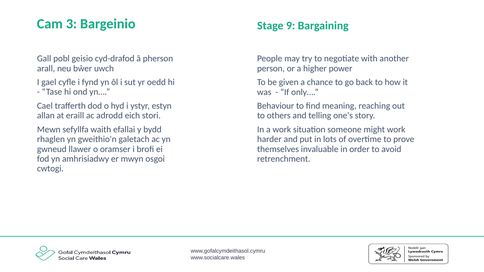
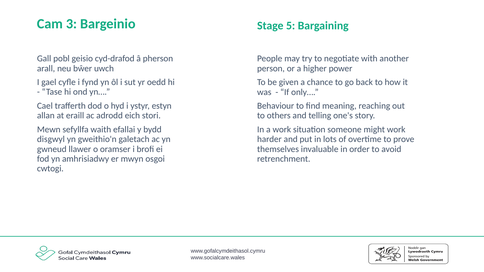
9: 9 -> 5
rhaglen: rhaglen -> disgwyl
